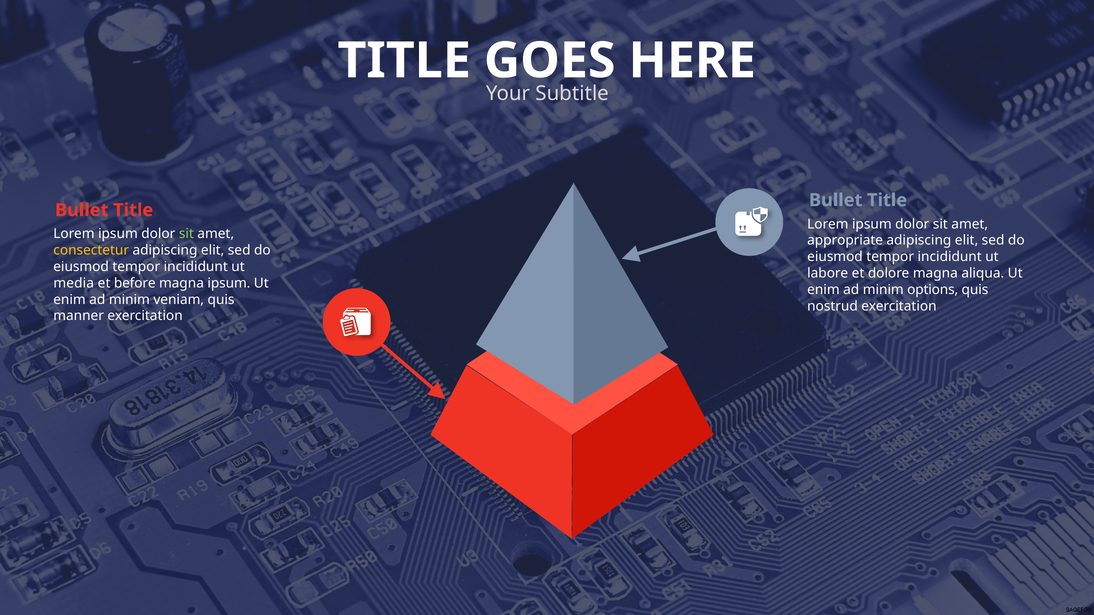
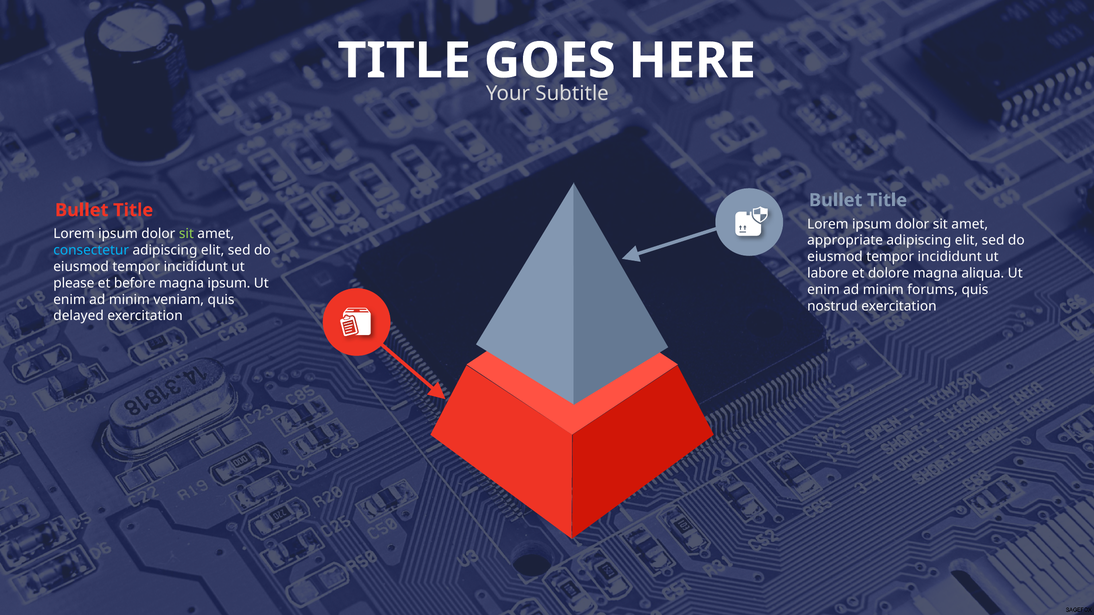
consectetur colour: yellow -> light blue
media: media -> please
options: options -> forums
manner: manner -> delayed
